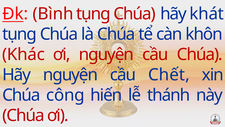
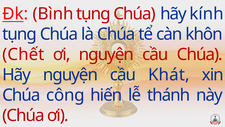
khát: khát -> kính
Khác: Khác -> Chết
Chết: Chết -> Khát
